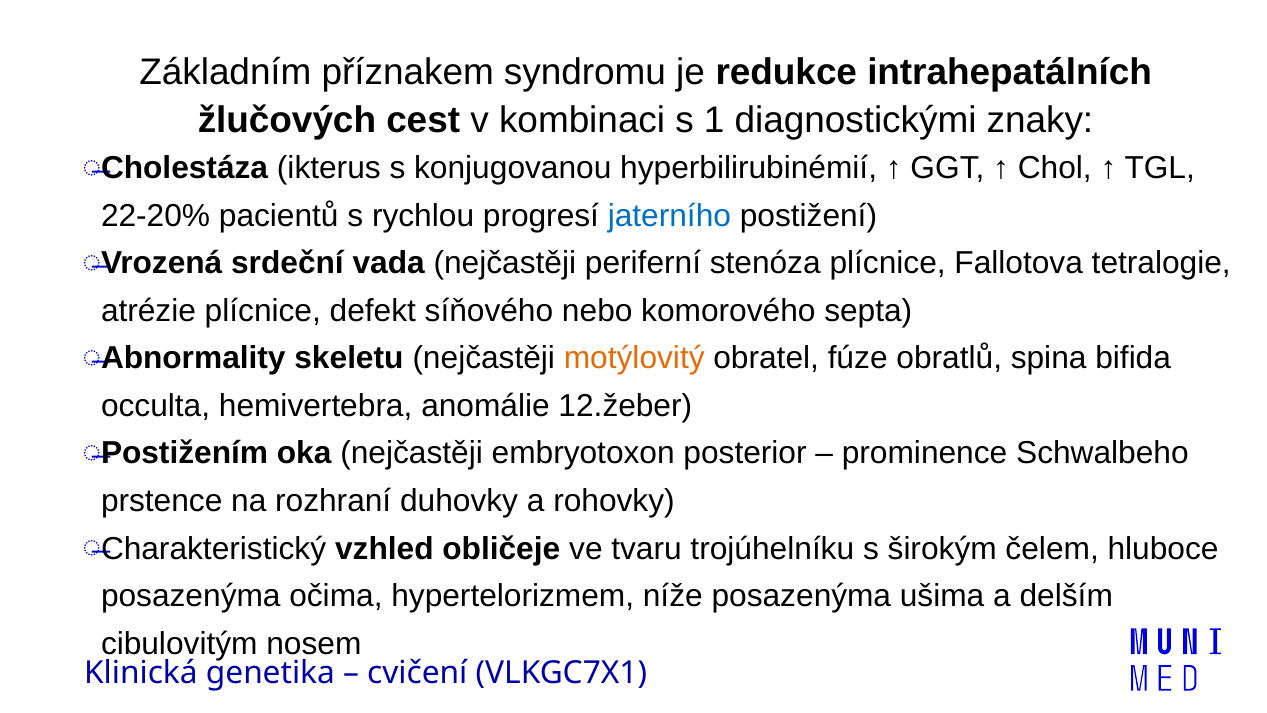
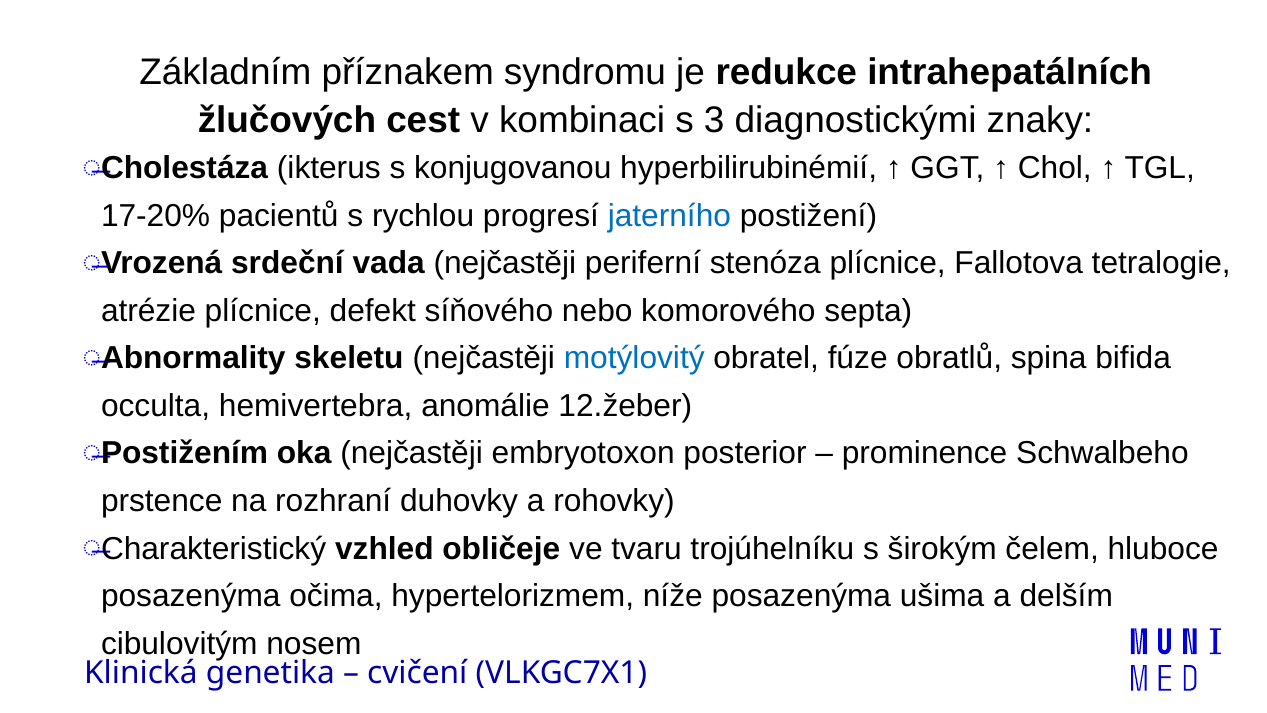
1: 1 -> 3
22-20%: 22-20% -> 17-20%
motýlovitý colour: orange -> blue
